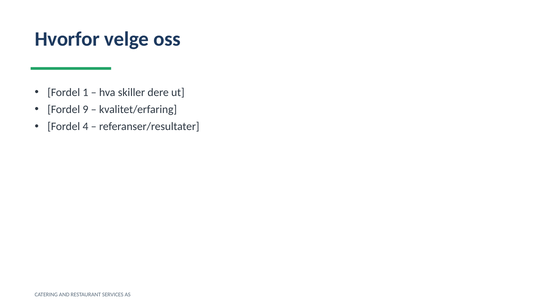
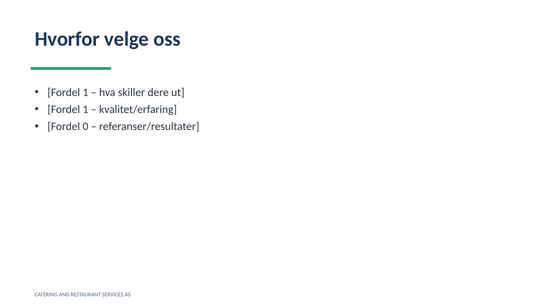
9 at (85, 109): 9 -> 1
4: 4 -> 0
